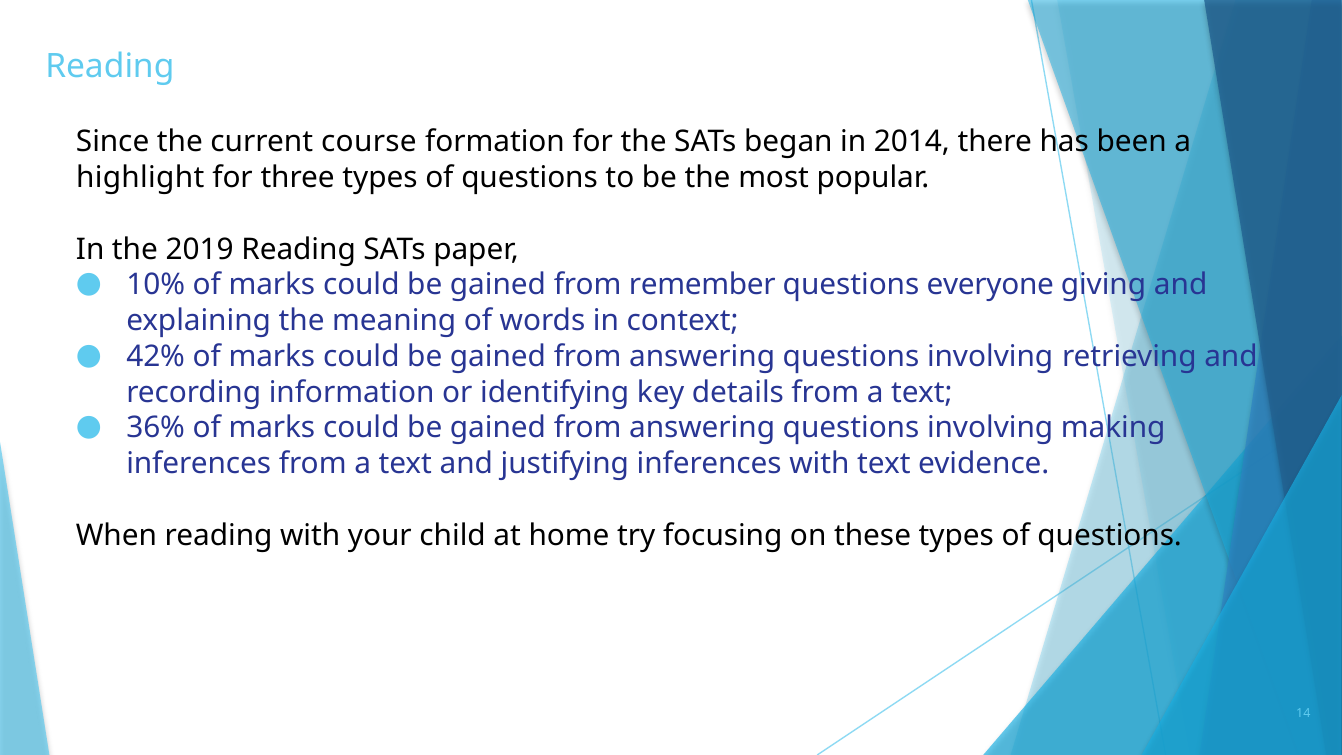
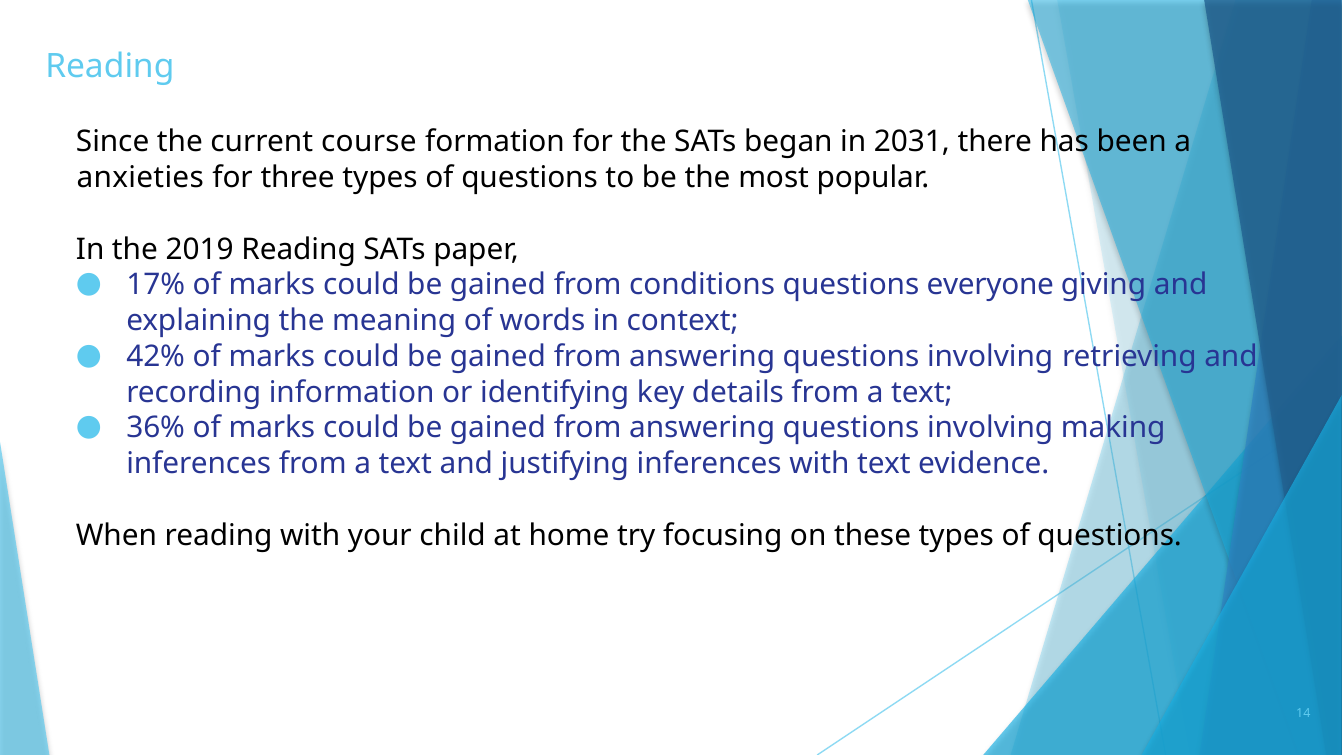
2014: 2014 -> 2031
highlight: highlight -> anxieties
10%: 10% -> 17%
remember: remember -> conditions
